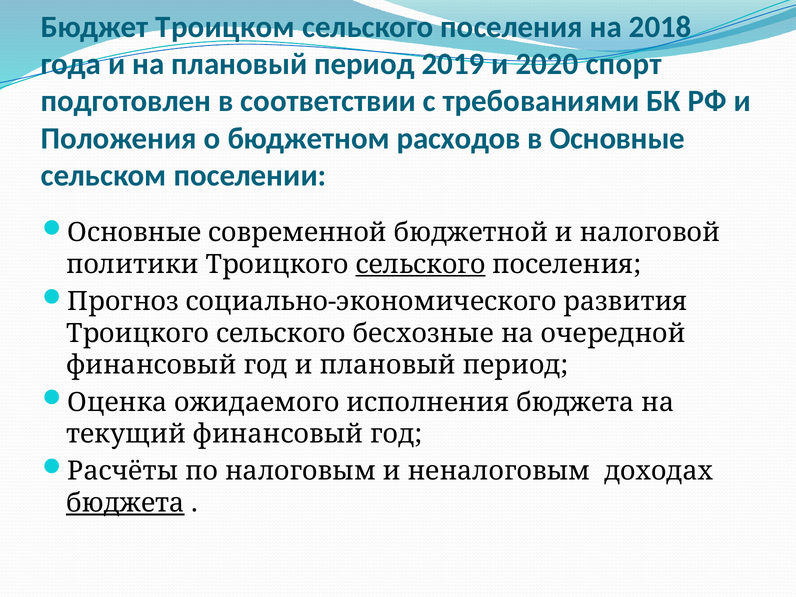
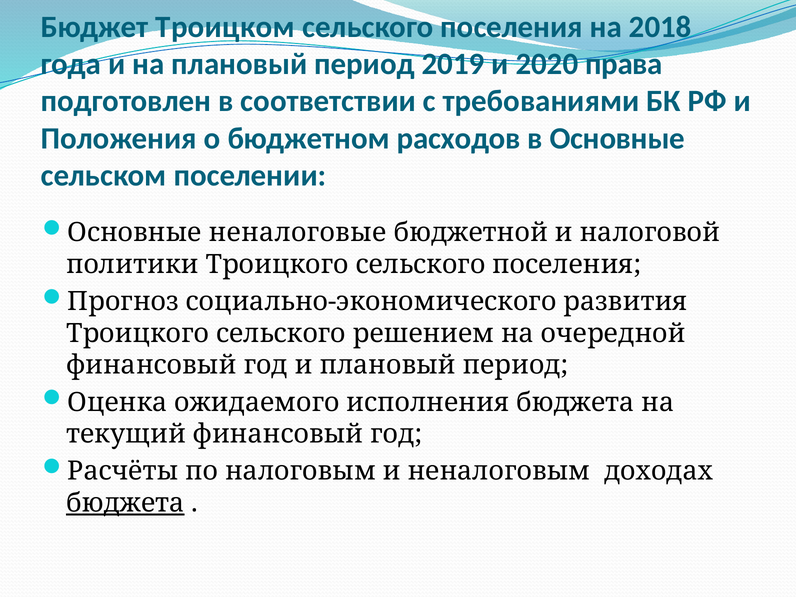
спорт: спорт -> права
современной: современной -> неналоговые
сельского at (420, 264) underline: present -> none
бесхозные: бесхозные -> решением
